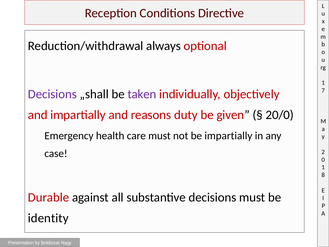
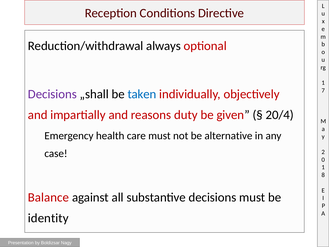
taken colour: purple -> blue
20/0: 20/0 -> 20/4
be impartially: impartially -> alternative
Durable: Durable -> Balance
